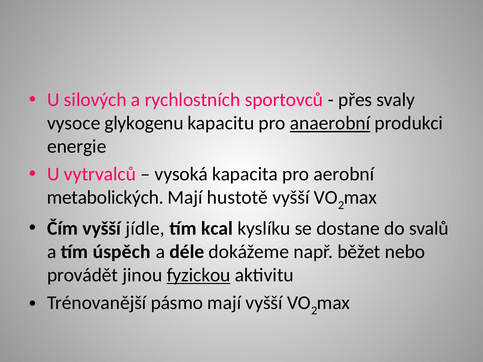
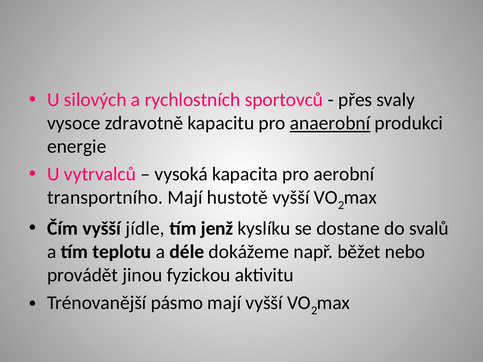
glykogenu: glykogenu -> zdravotně
metabolických: metabolických -> transportního
kcal: kcal -> jenž
úspěch: úspěch -> teplotu
fyzickou underline: present -> none
